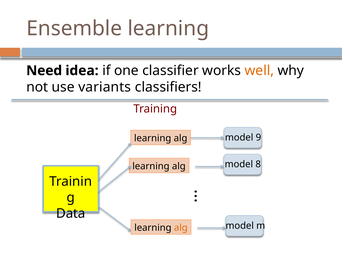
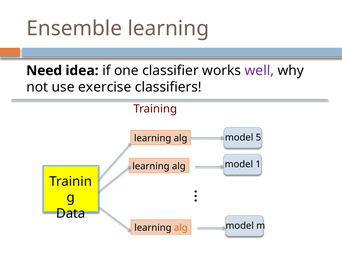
well colour: orange -> purple
variants: variants -> exercise
9: 9 -> 5
8: 8 -> 1
